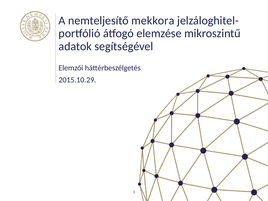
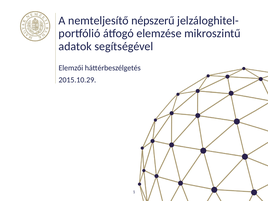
mekkora: mekkora -> népszerű
